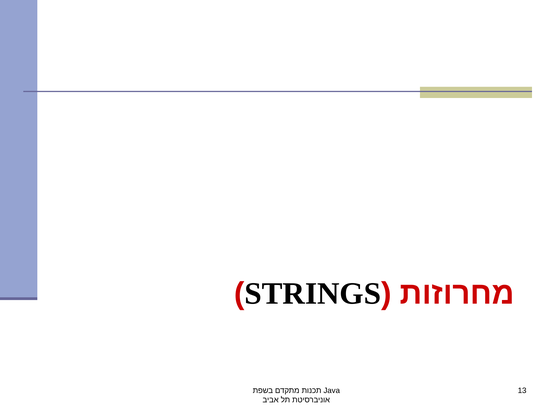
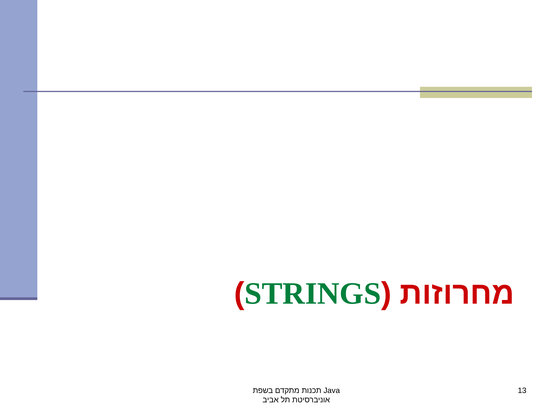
STRINGS colour: black -> green
